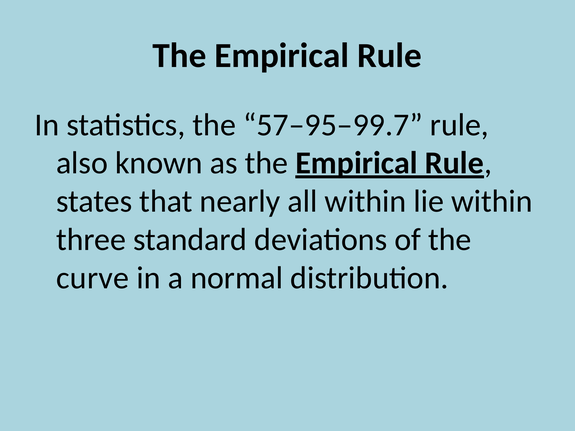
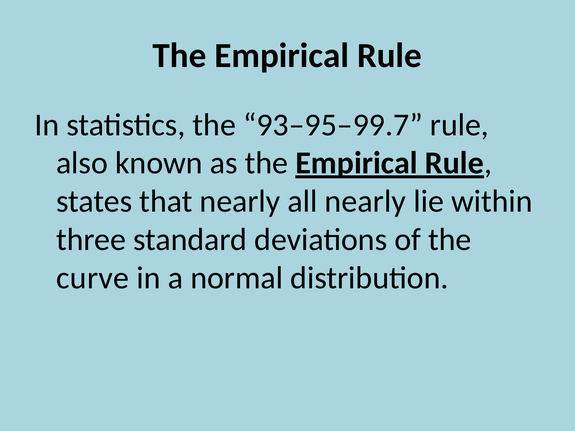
57–95–99.7: 57–95–99.7 -> 93–95–99.7
all within: within -> nearly
